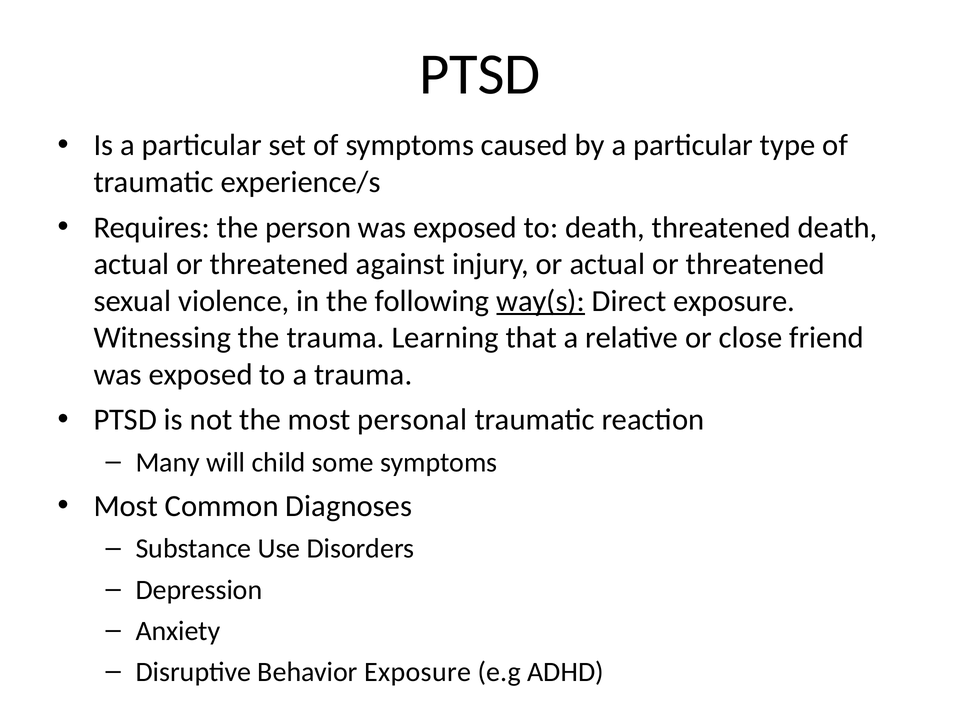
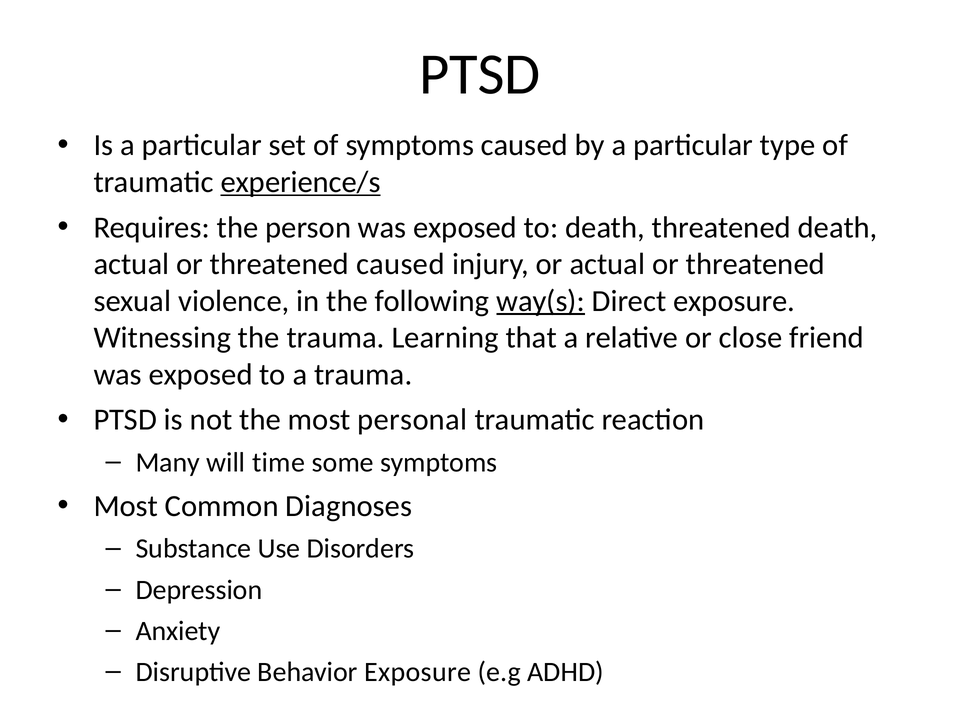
experience/s underline: none -> present
threatened against: against -> caused
child: child -> time
